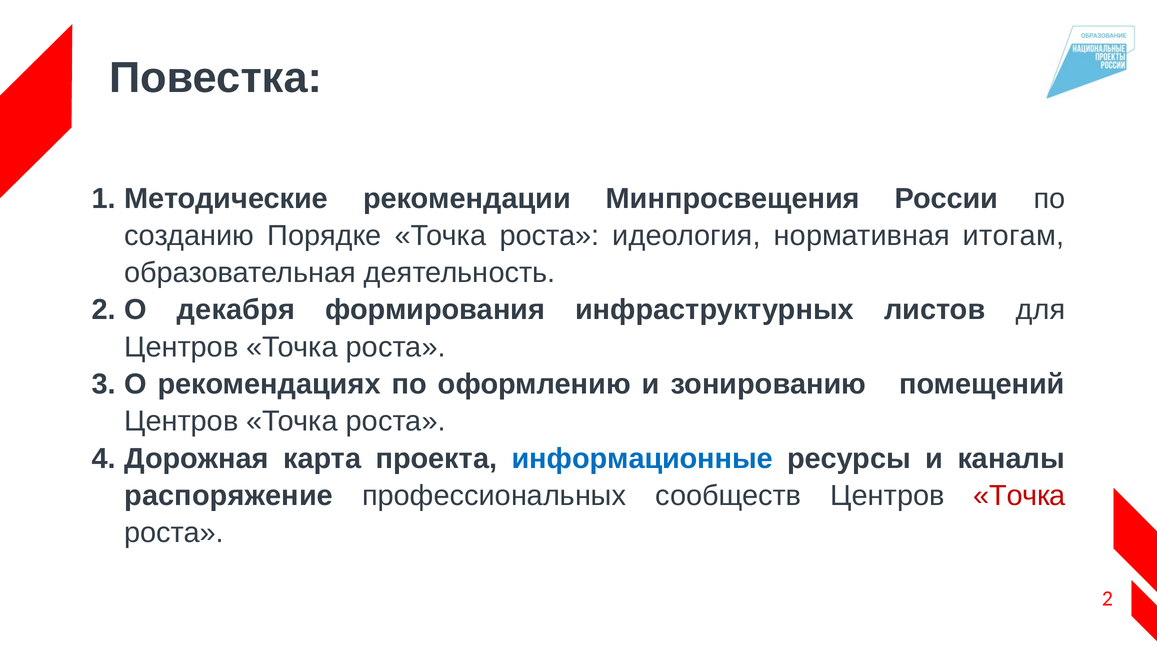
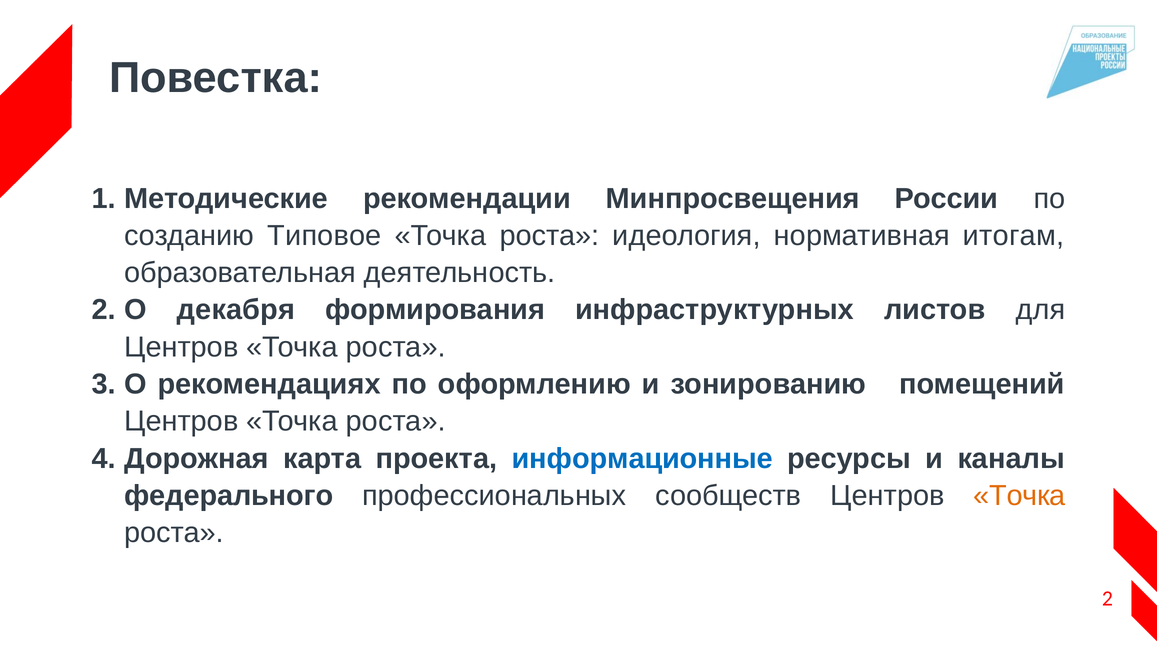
Порядке: Порядке -> Типовое
распоряжение: распоряжение -> федерального
Точка at (1019, 495) colour: red -> orange
